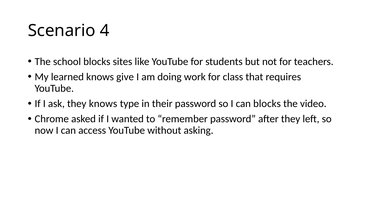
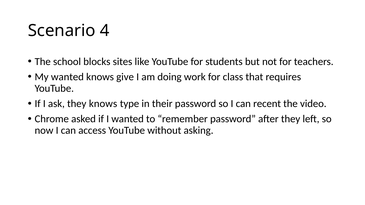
My learned: learned -> wanted
can blocks: blocks -> recent
